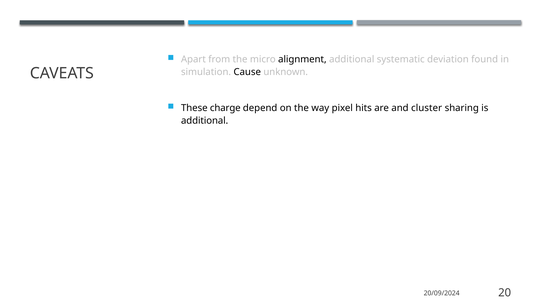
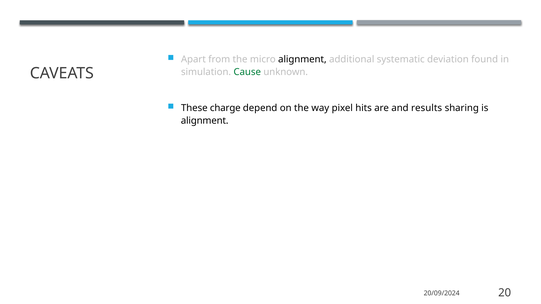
Cause colour: black -> green
cluster: cluster -> results
additional at (205, 121): additional -> alignment
